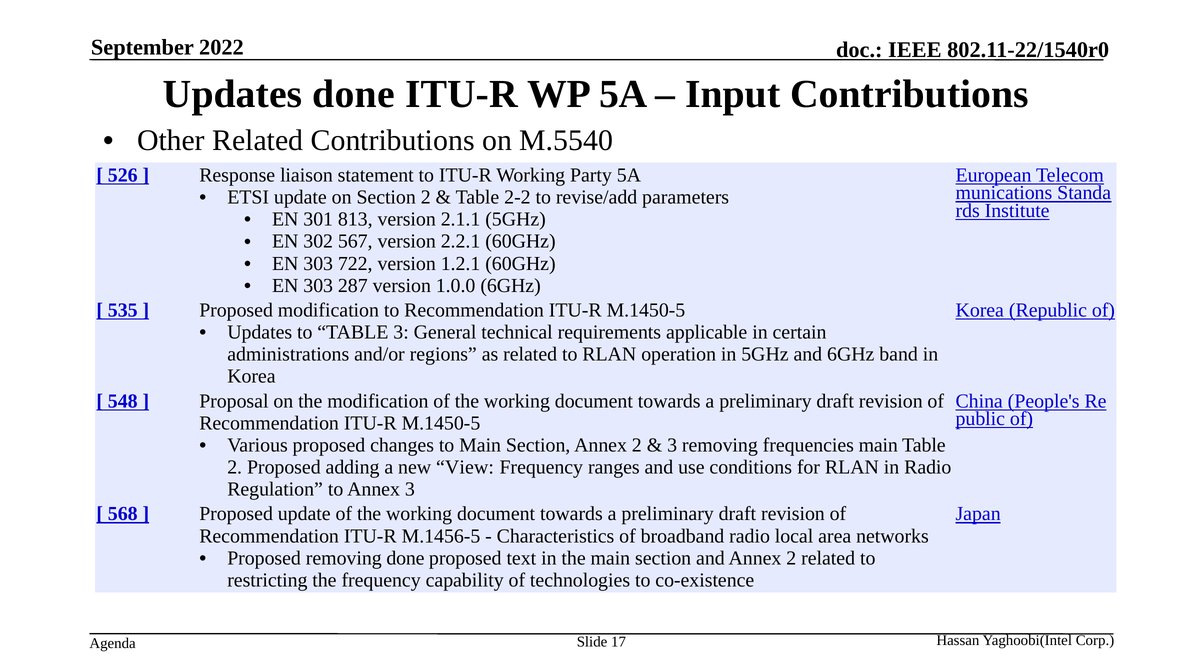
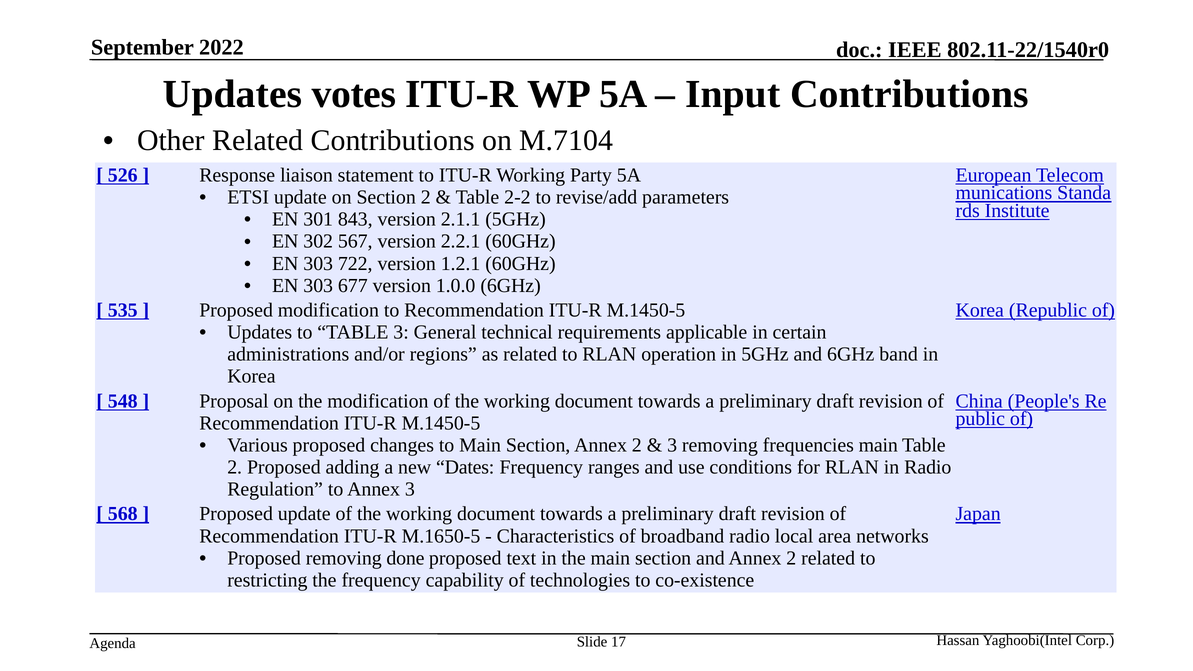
Updates done: done -> votes
M.5540: M.5540 -> M.7104
813: 813 -> 843
287: 287 -> 677
View: View -> Dates
M.1456-5: M.1456-5 -> M.1650-5
